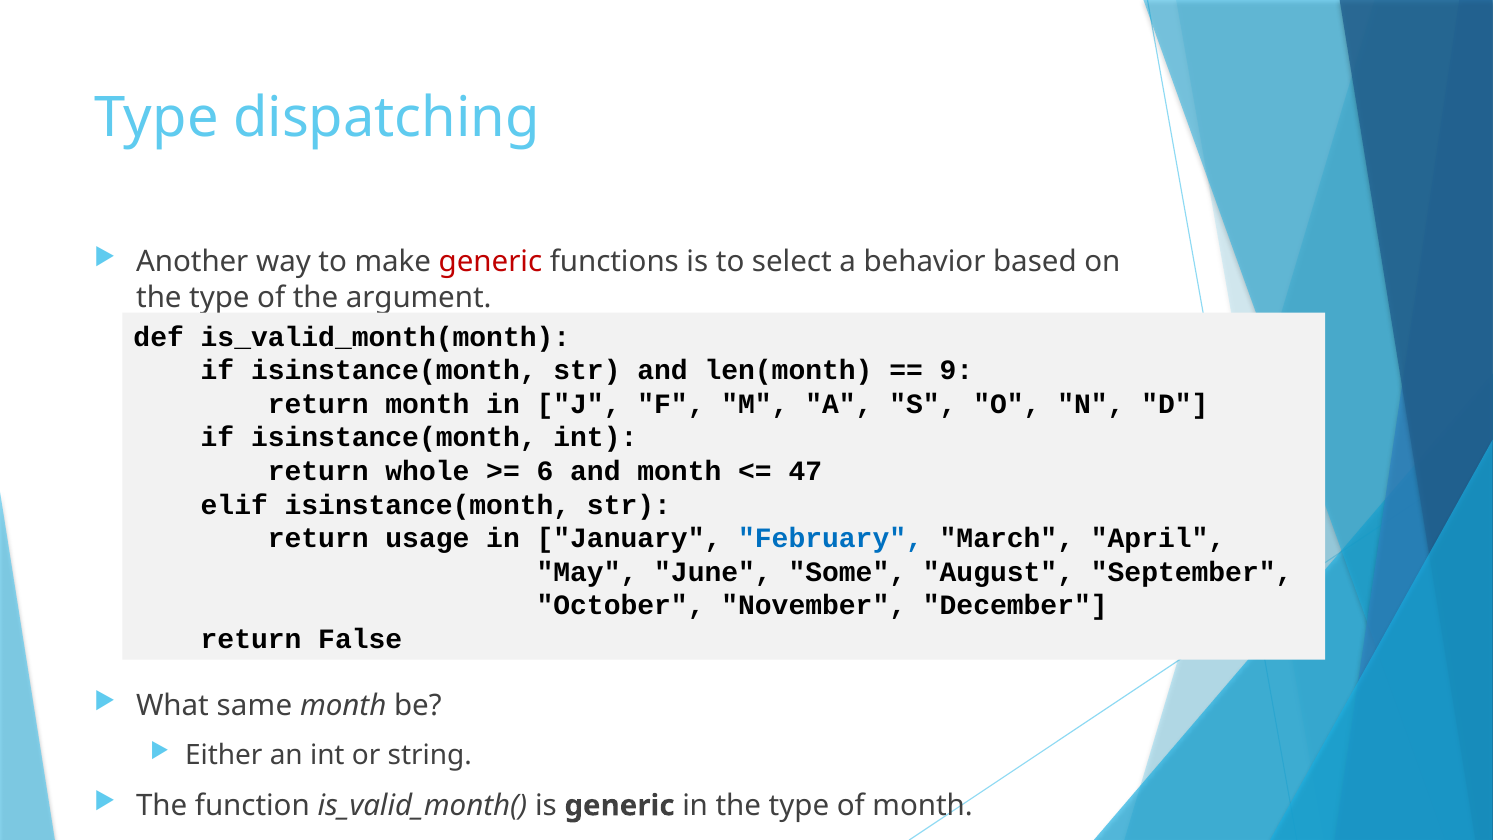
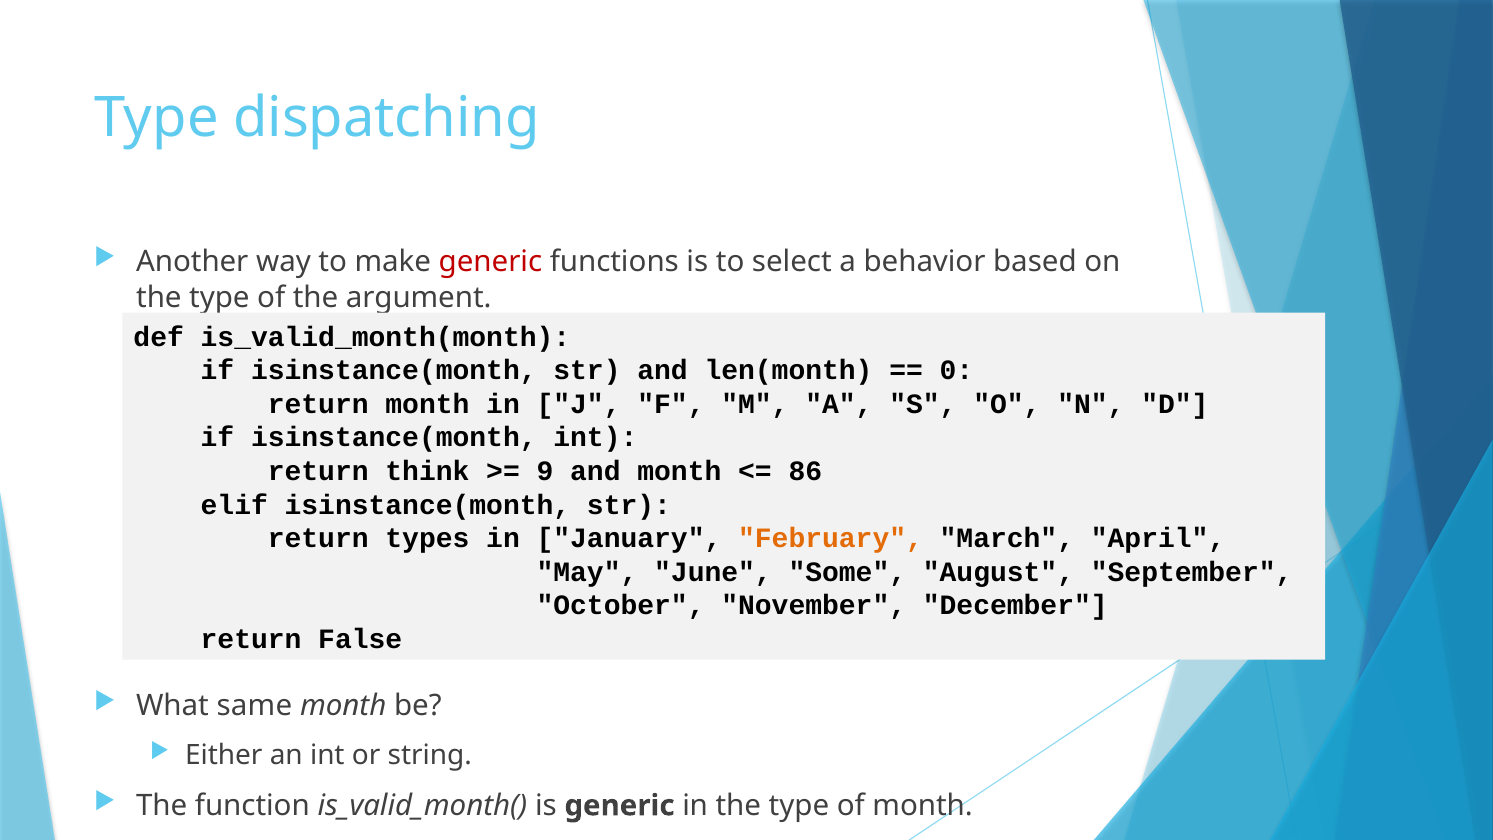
9: 9 -> 0
whole: whole -> think
6: 6 -> 9
47: 47 -> 86
usage: usage -> types
February colour: blue -> orange
